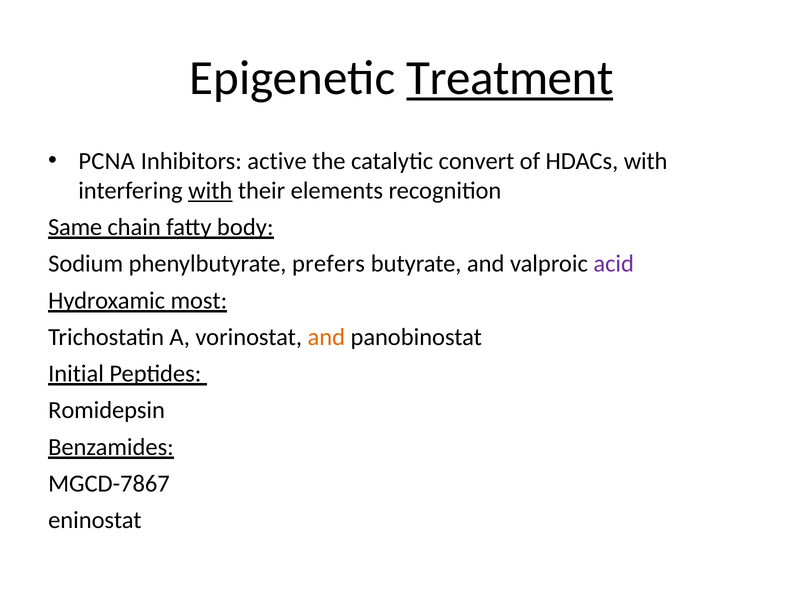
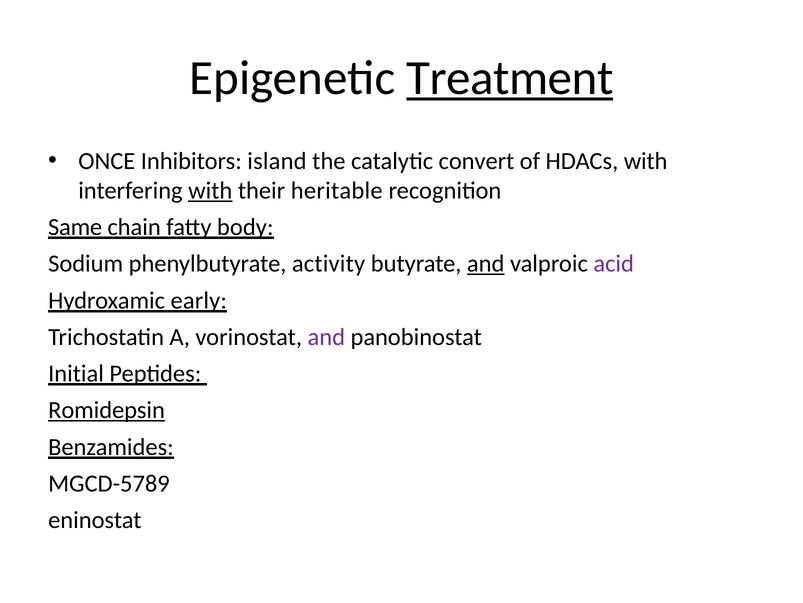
PCNA: PCNA -> ONCE
active: active -> island
elements: elements -> heritable
prefers: prefers -> activity
and at (486, 264) underline: none -> present
most: most -> early
and at (326, 337) colour: orange -> purple
Romidepsin underline: none -> present
MGCD-7867: MGCD-7867 -> MGCD-5789
